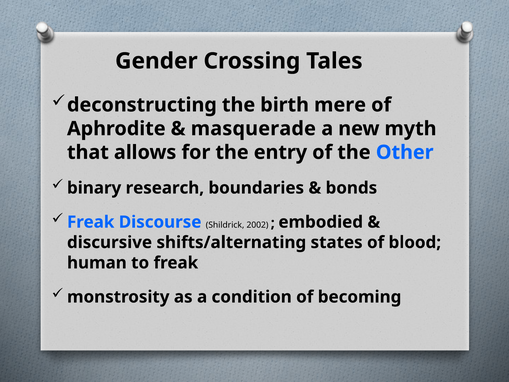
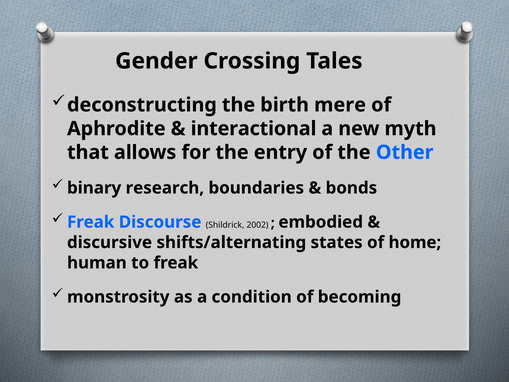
masquerade: masquerade -> interactional
blood: blood -> home
